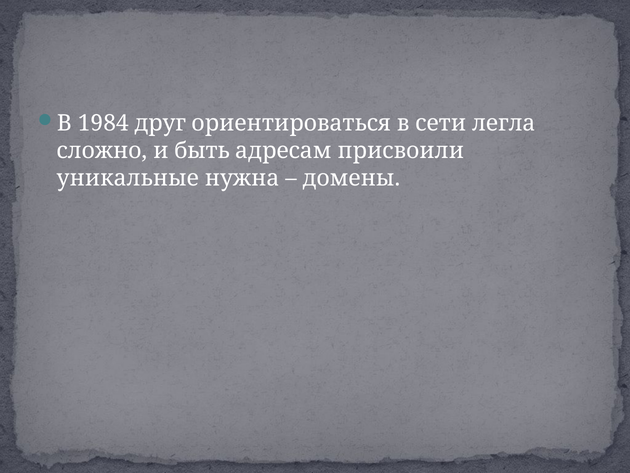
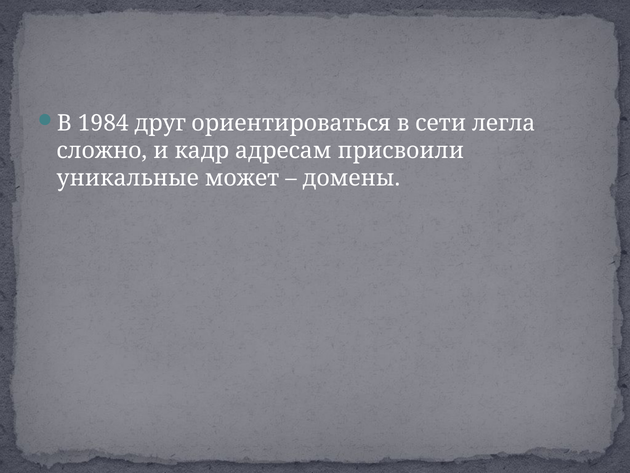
быть: быть -> кадр
нужна: нужна -> может
